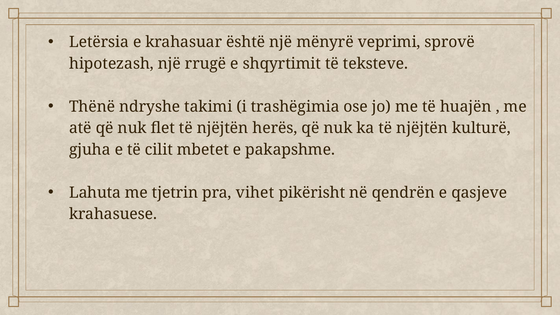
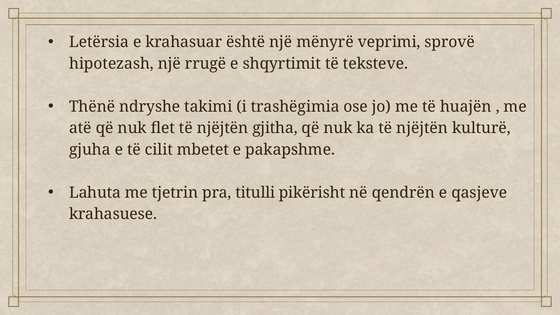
herës: herës -> gjitha
vihet: vihet -> titulli
